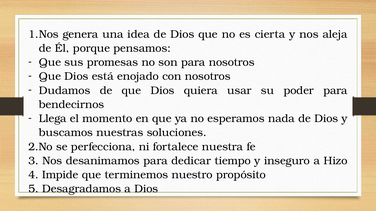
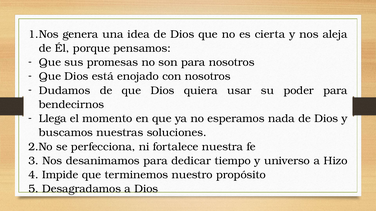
inseguro: inseguro -> universo
